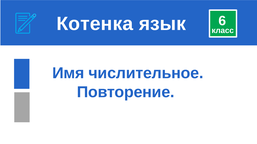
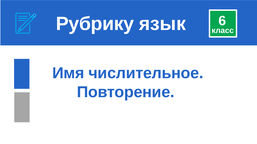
Котенка: Котенка -> Рубрику
